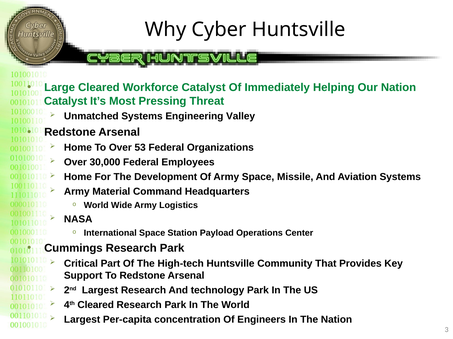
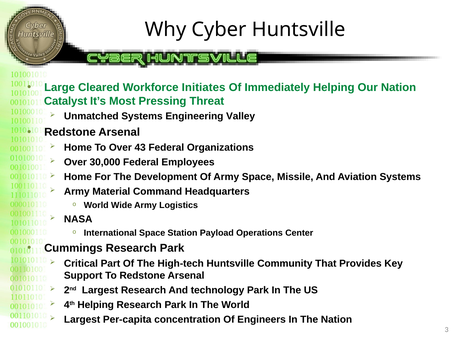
Workforce Catalyst: Catalyst -> Initiates
53: 53 -> 43
4th Cleared: Cleared -> Helping
